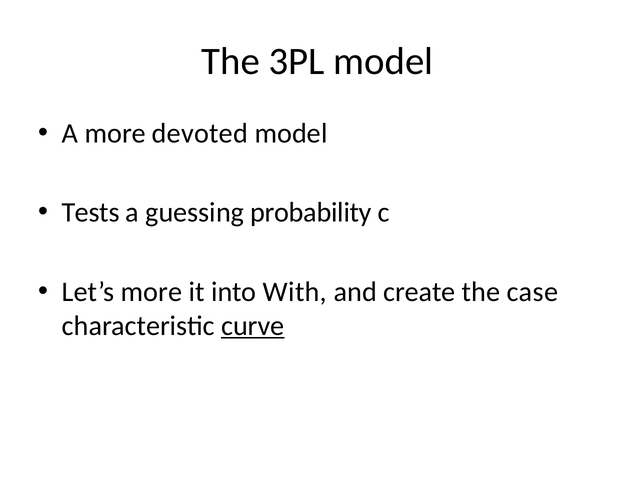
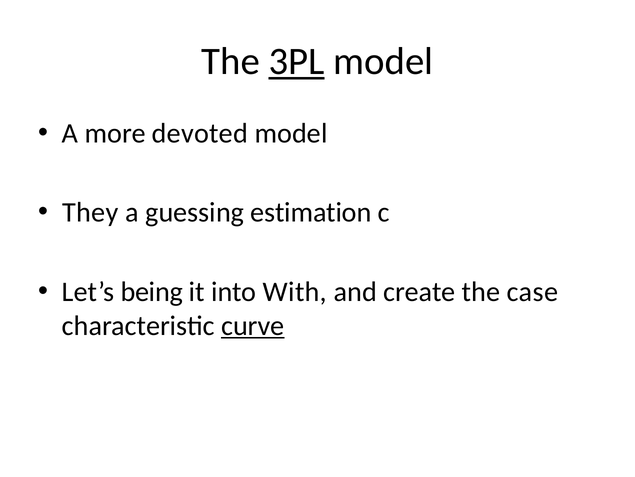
3PL underline: none -> present
Tests: Tests -> They
probability: probability -> estimation
Let’s more: more -> being
